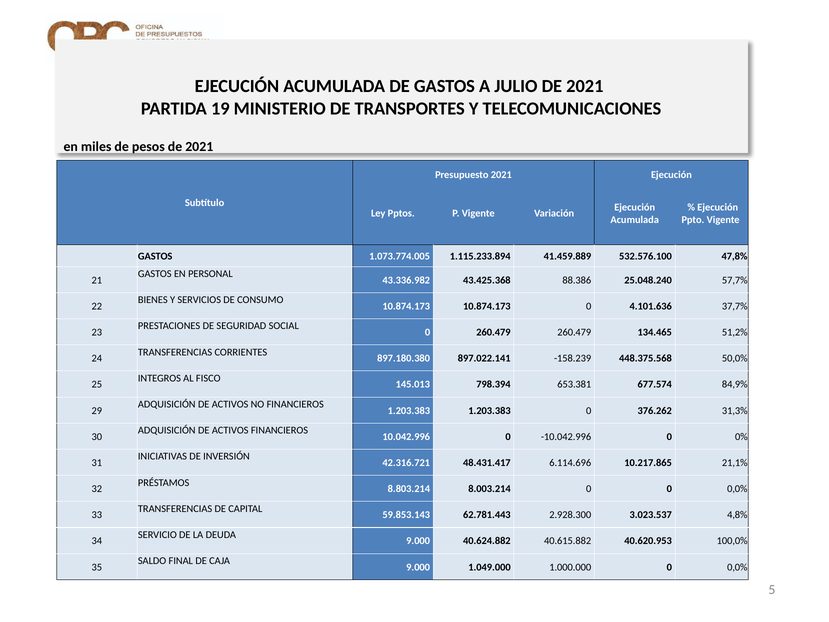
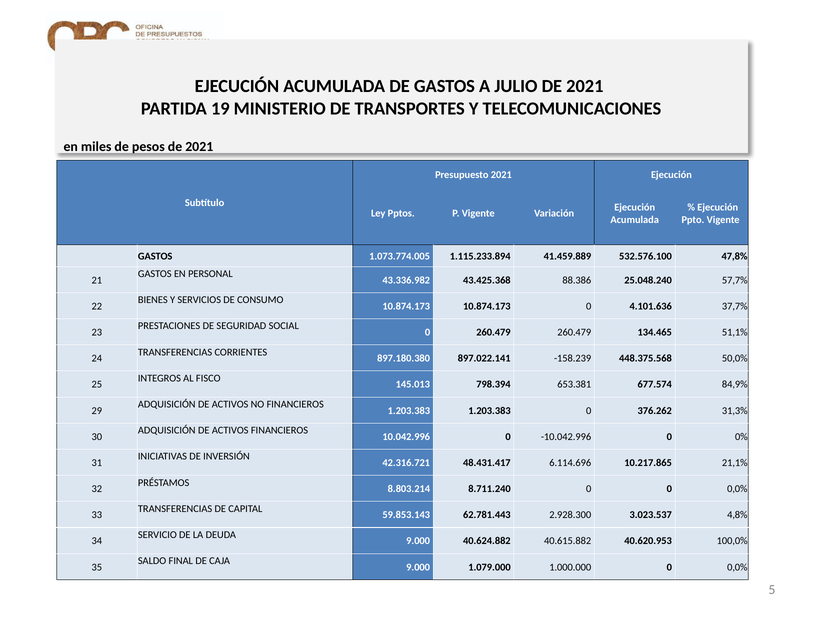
51,2%: 51,2% -> 51,1%
8.003.214: 8.003.214 -> 8.711.240
1.049.000: 1.049.000 -> 1.079.000
